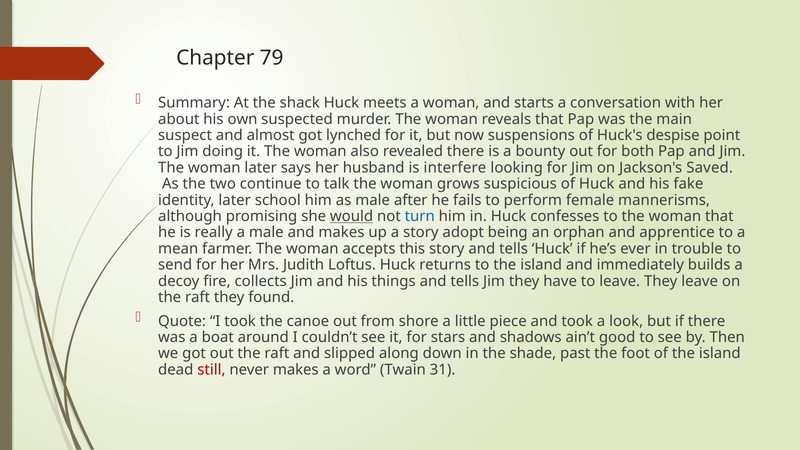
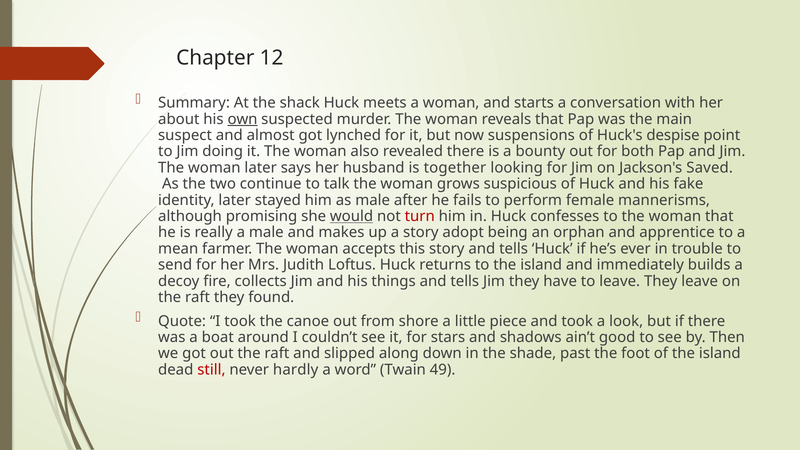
79: 79 -> 12
own underline: none -> present
interfere: interfere -> together
school: school -> stayed
turn colour: blue -> red
never makes: makes -> hardly
31: 31 -> 49
